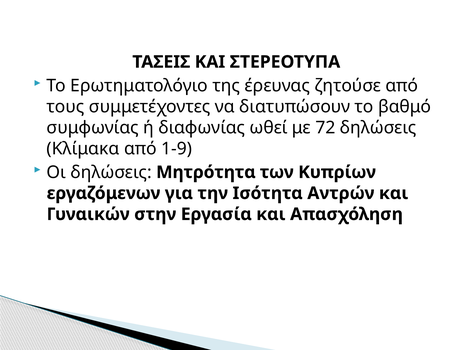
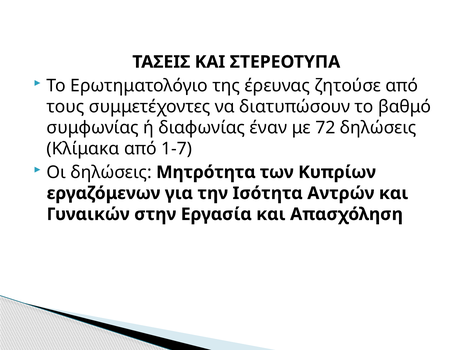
ωθεί: ωθεί -> έναν
1-9: 1-9 -> 1-7
